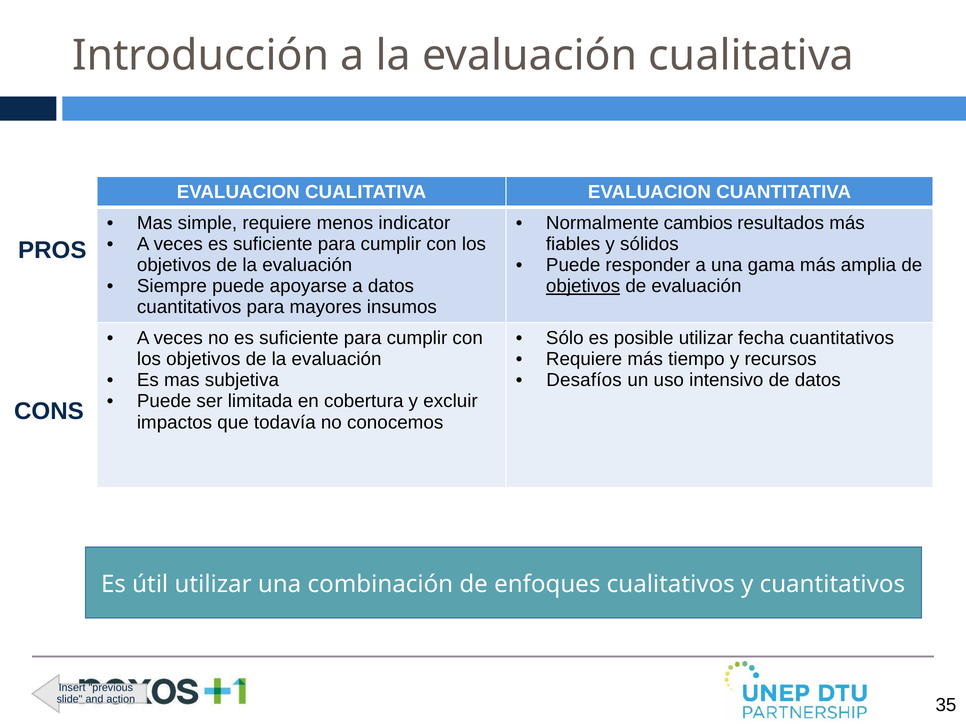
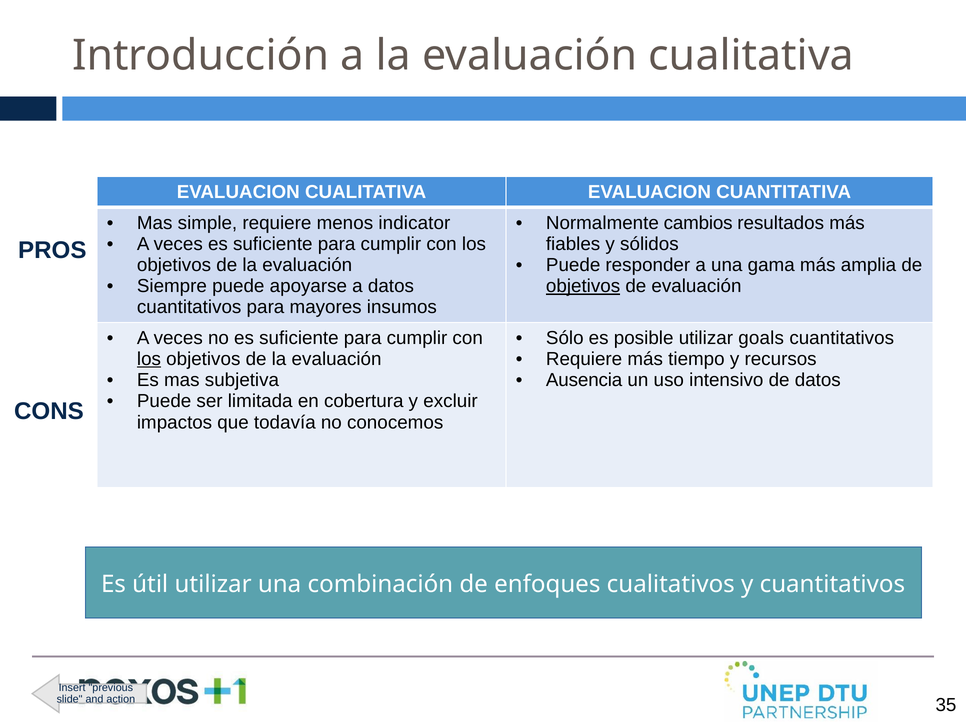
fecha: fecha -> goals
los at (149, 359) underline: none -> present
Desafíos: Desafíos -> Ausencia
